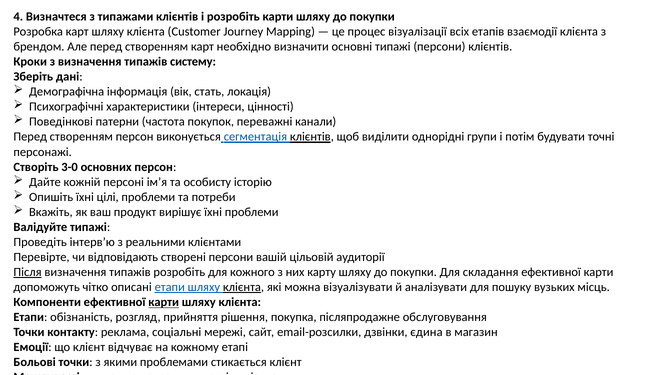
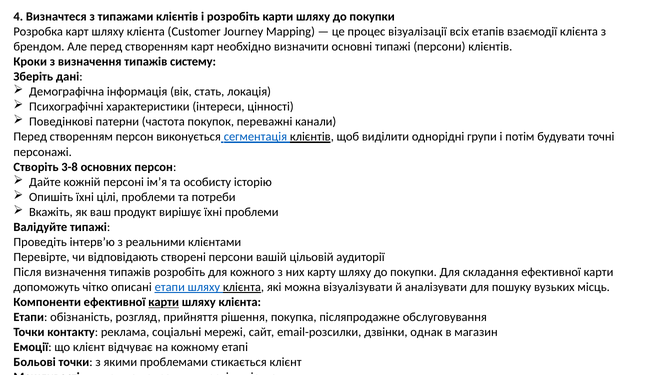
3-0: 3-0 -> 3-8
Після underline: present -> none
єдина: єдина -> однак
